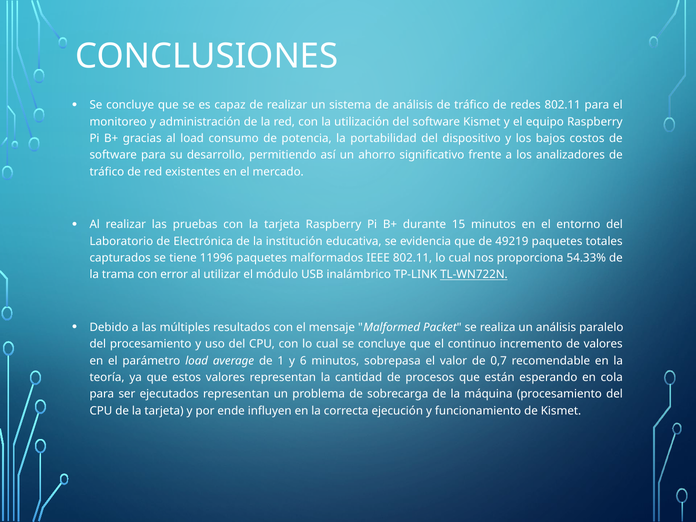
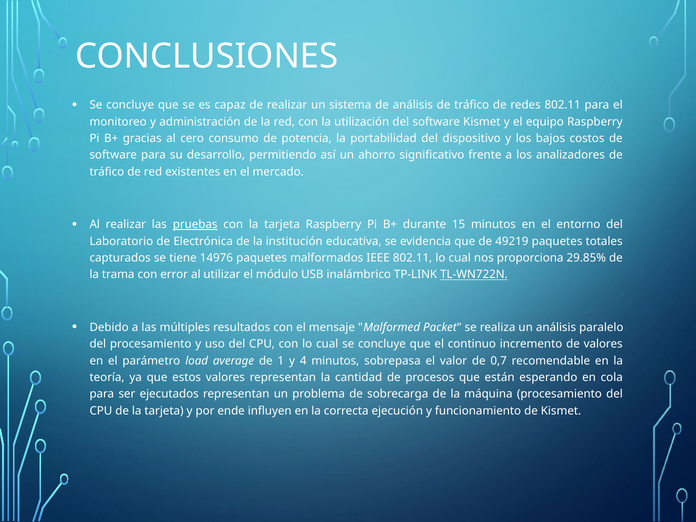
al load: load -> cero
pruebas underline: none -> present
11996: 11996 -> 14976
54.33%: 54.33% -> 29.85%
6: 6 -> 4
